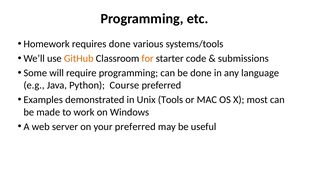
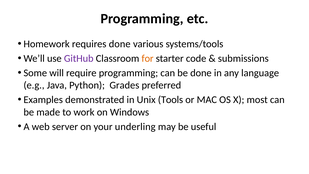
GitHub colour: orange -> purple
Course: Course -> Grades
your preferred: preferred -> underling
